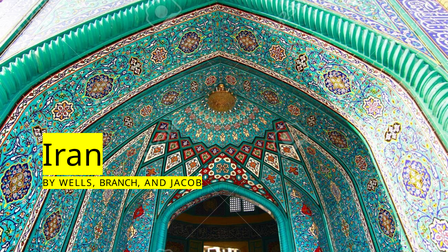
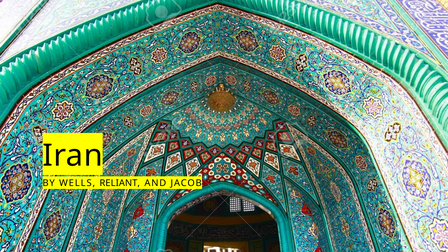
BRANCH: BRANCH -> RELIANT
